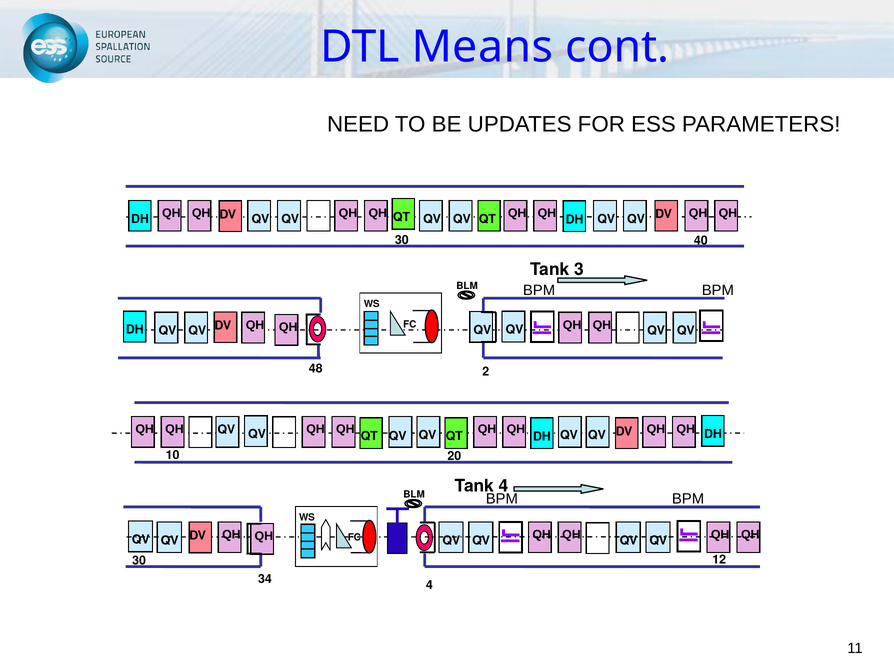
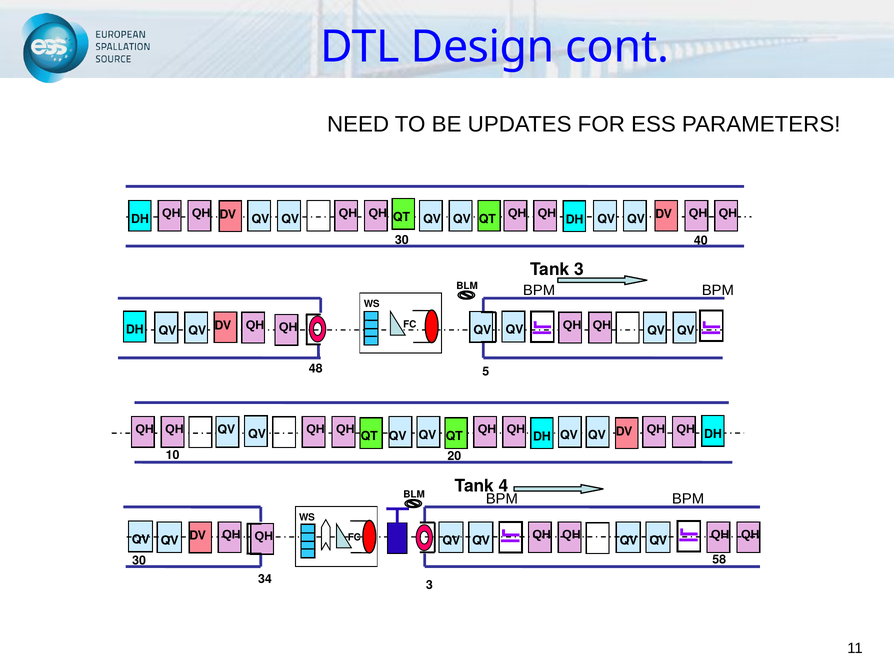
Means: Means -> Design
2: 2 -> 5
12: 12 -> 58
34 4: 4 -> 3
